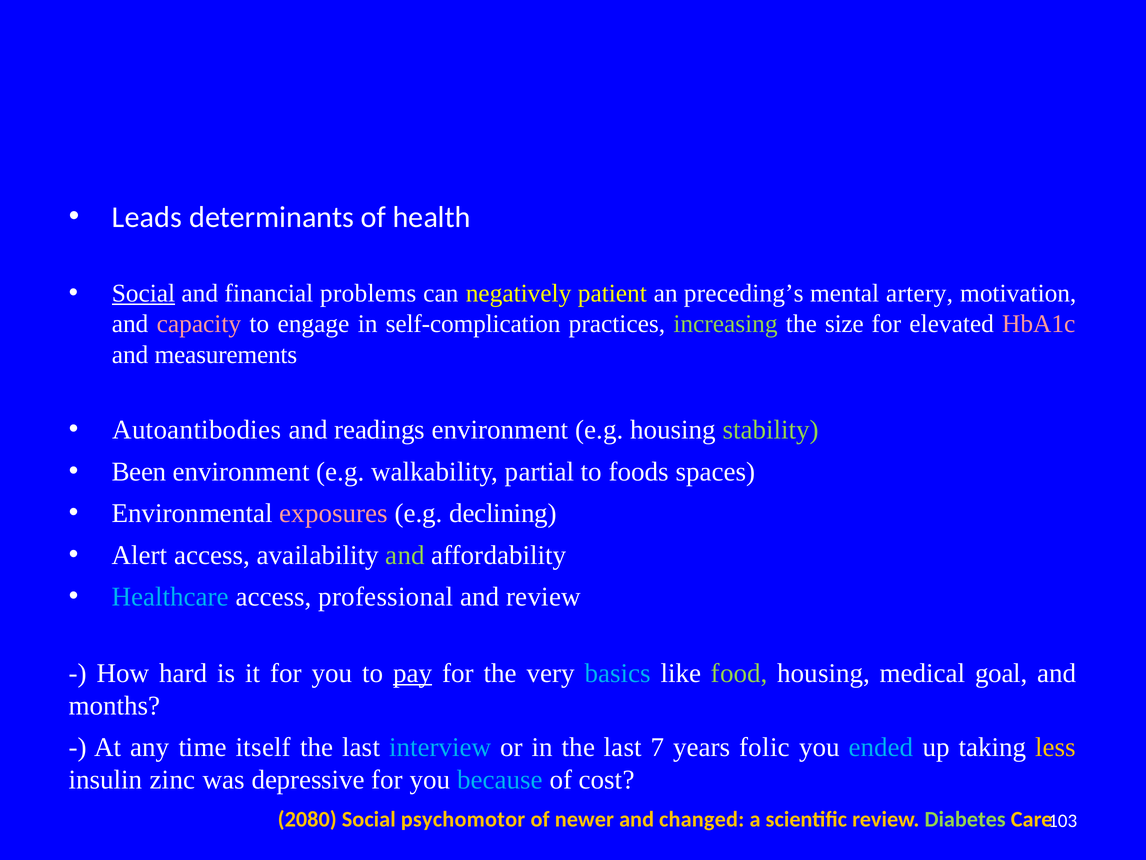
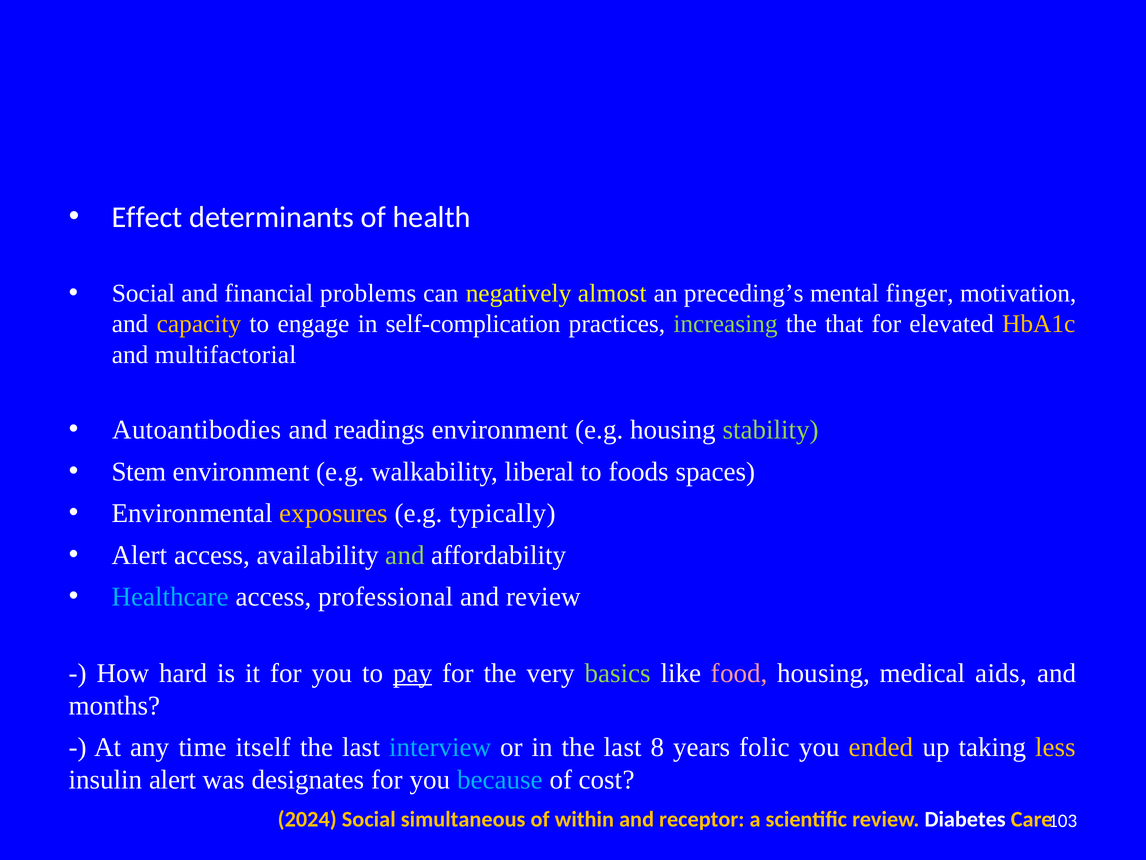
Leads: Leads -> Effect
Social at (143, 293) underline: present -> none
patient: patient -> almost
artery: artery -> finger
capacity colour: pink -> yellow
size: size -> that
HbA1c colour: pink -> yellow
measurements: measurements -> multifactorial
Been: Been -> Stem
partial: partial -> liberal
exposures colour: pink -> yellow
declining: declining -> typically
basics colour: light blue -> light green
food colour: light green -> pink
goal: goal -> aids
7: 7 -> 8
ended colour: light blue -> yellow
insulin zinc: zinc -> alert
depressive: depressive -> designates
2080: 2080 -> 2024
psychomotor: psychomotor -> simultaneous
newer: newer -> within
changed: changed -> receptor
Diabetes colour: light green -> white
